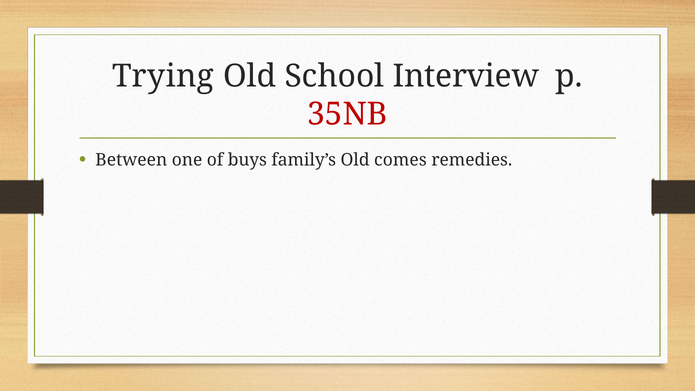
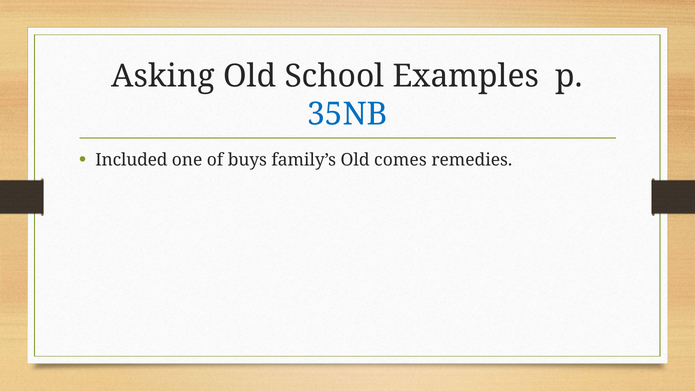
Trying: Trying -> Asking
Interview: Interview -> Examples
35NB colour: red -> blue
Between: Between -> Included
